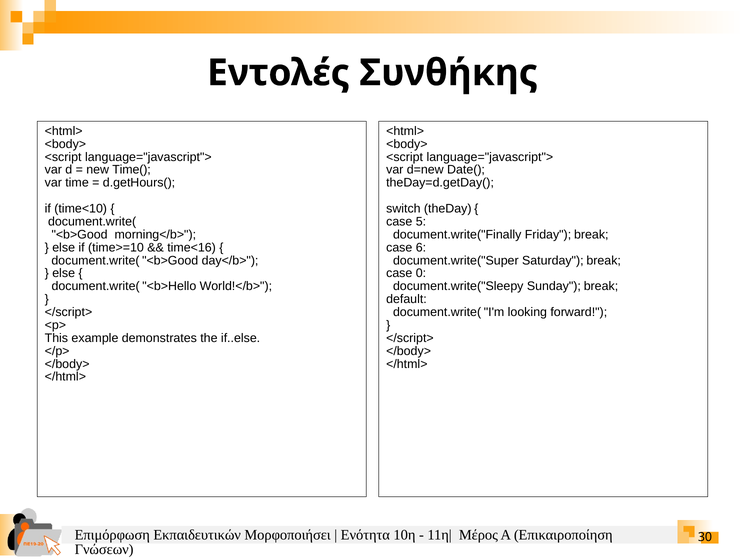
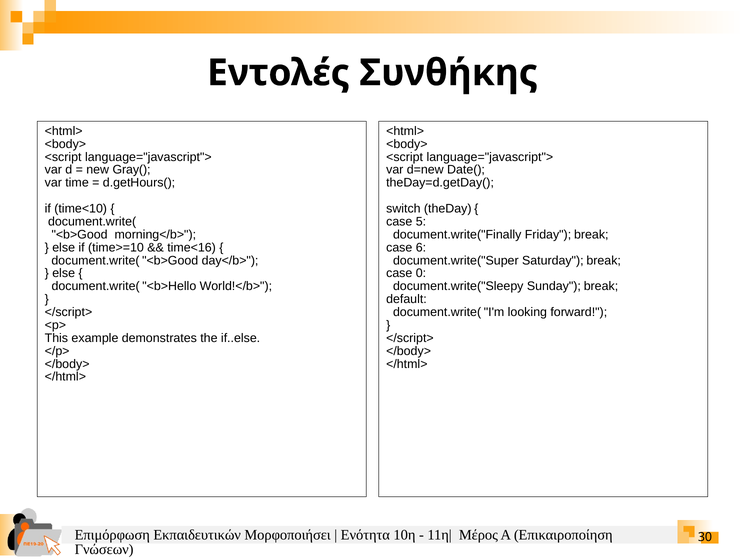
Time(: Time( -> Gray(
